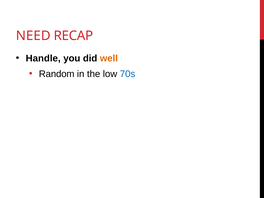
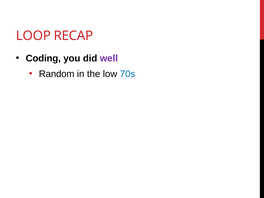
NEED: NEED -> LOOP
Handle: Handle -> Coding
well colour: orange -> purple
